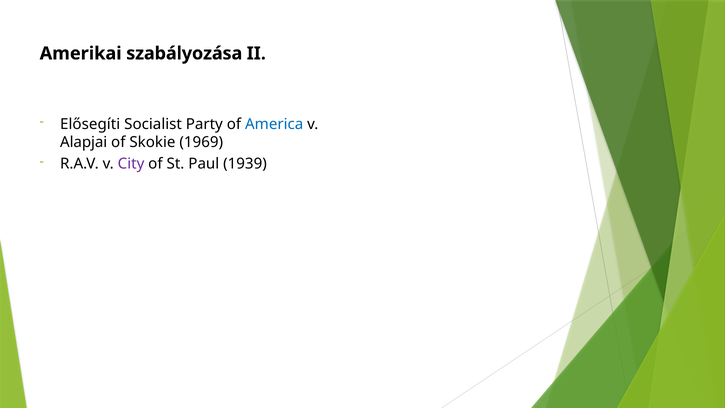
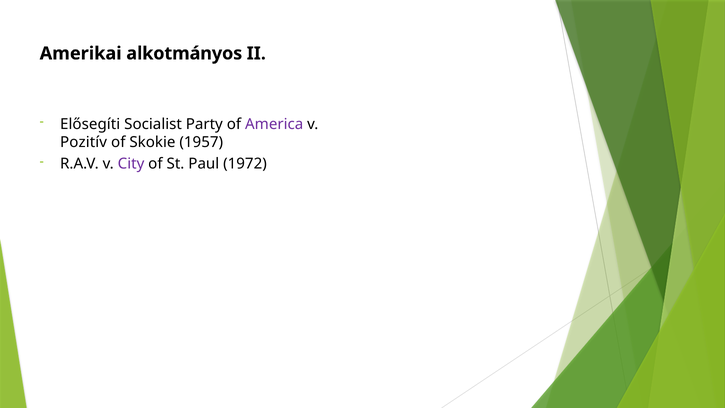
szabályozása: szabályozása -> alkotmányos
America colour: blue -> purple
Alapjai: Alapjai -> Pozitív
1969: 1969 -> 1957
1939: 1939 -> 1972
